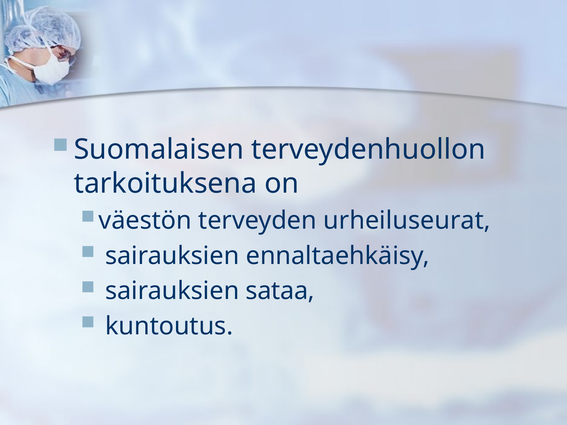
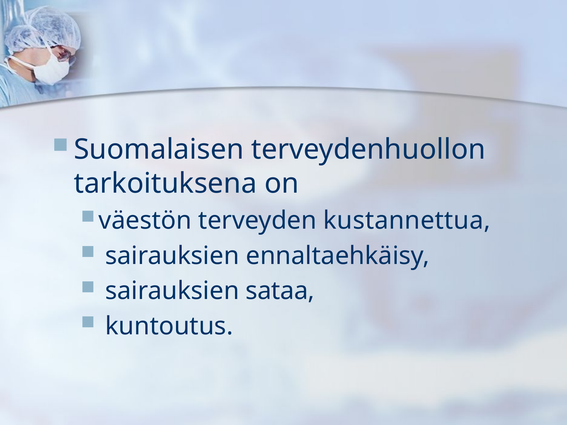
urheiluseurat: urheiluseurat -> kustannettua
